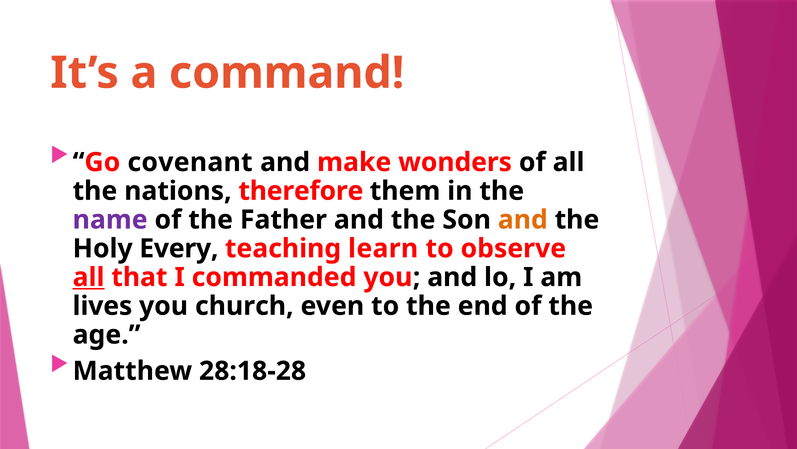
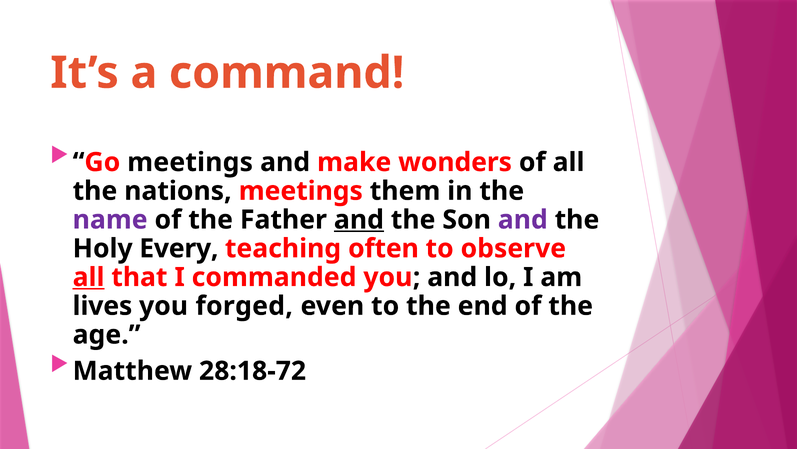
Go covenant: covenant -> meetings
nations therefore: therefore -> meetings
and at (359, 219) underline: none -> present
and at (523, 219) colour: orange -> purple
learn: learn -> often
church: church -> forged
28:18-28: 28:18-28 -> 28:18-72
